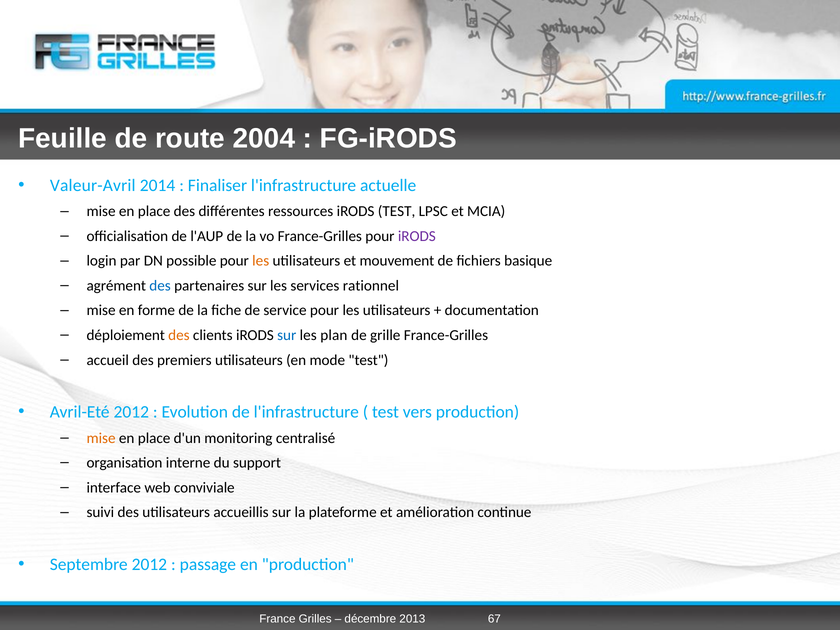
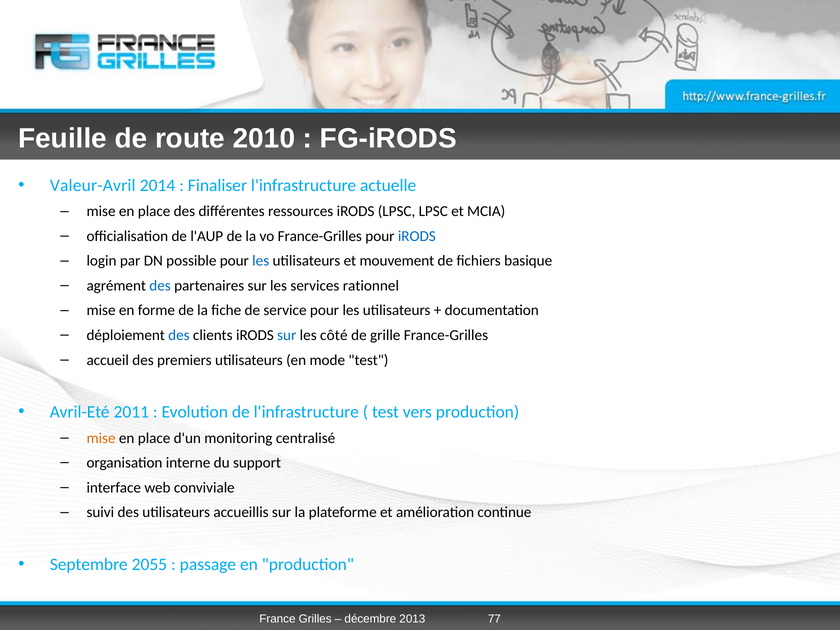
2004: 2004 -> 2010
iRODS TEST: TEST -> LPSC
iRODS at (417, 236) colour: purple -> blue
les at (261, 261) colour: orange -> blue
des at (179, 335) colour: orange -> blue
plan: plan -> côté
Avril-Eté 2012: 2012 -> 2011
Septembre 2012: 2012 -> 2055
67: 67 -> 77
